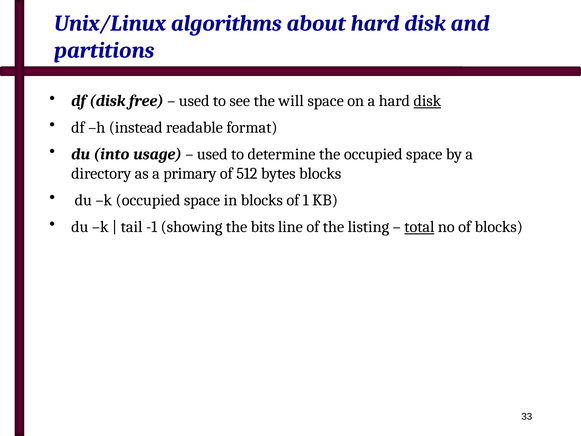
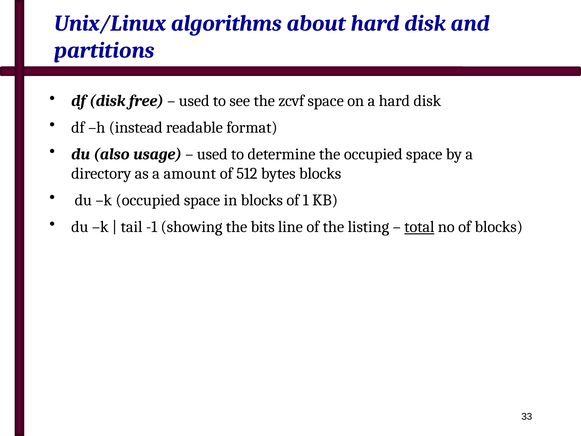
will: will -> zcvf
disk at (427, 101) underline: present -> none
into: into -> also
primary: primary -> amount
